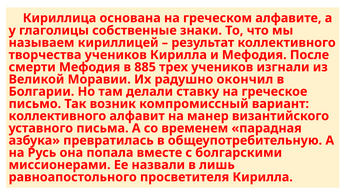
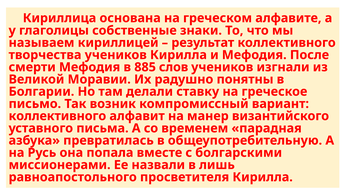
трех: трех -> слов
окончил: окончил -> понятны
